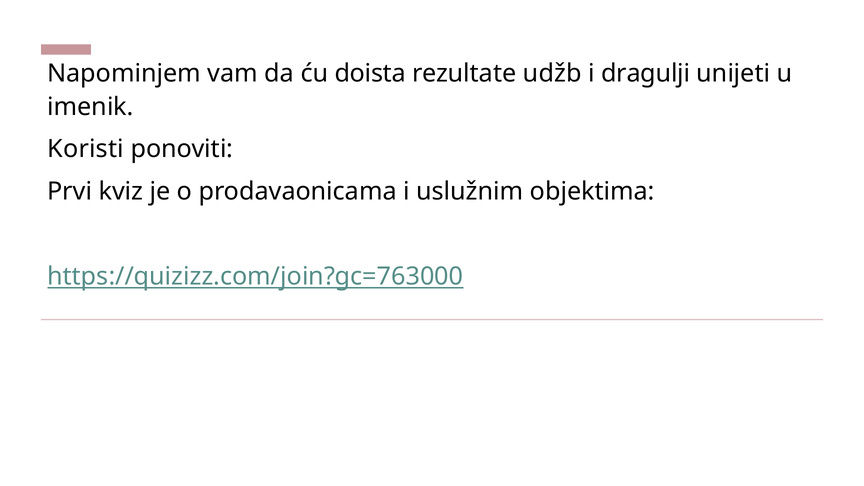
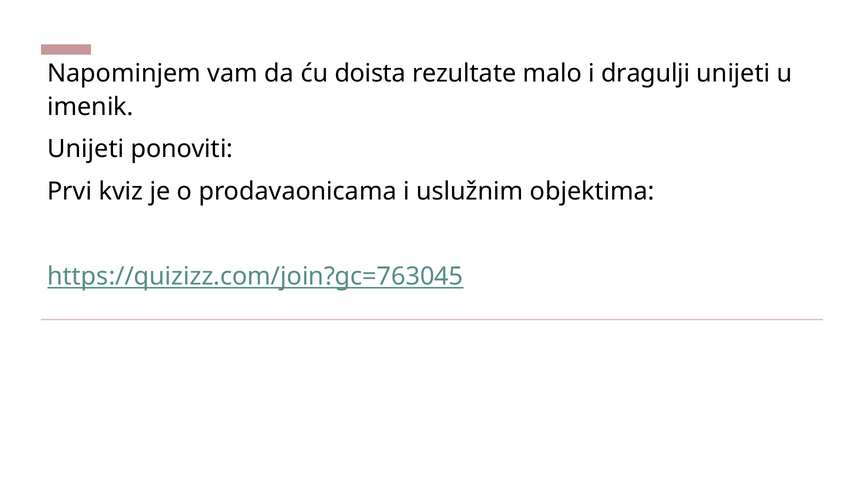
udžb: udžb -> malo
Koristi at (86, 149): Koristi -> Unijeti
https://quizizz.com/join?gc=763000: https://quizizz.com/join?gc=763000 -> https://quizizz.com/join?gc=763045
